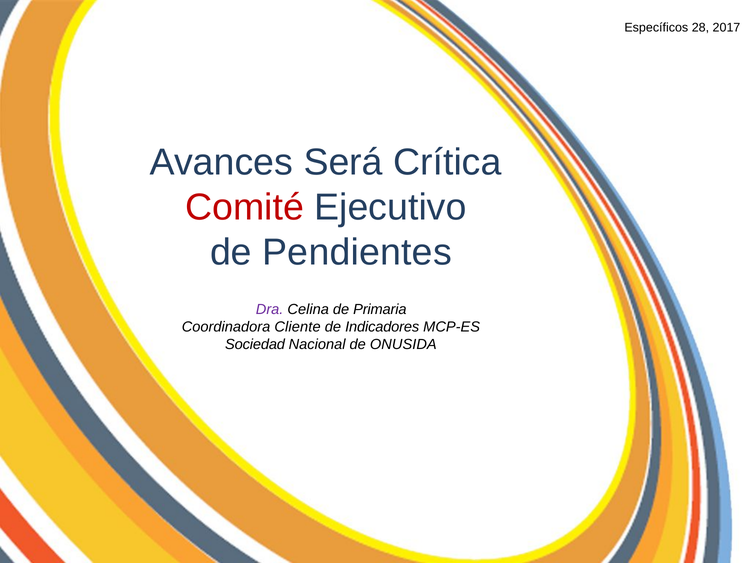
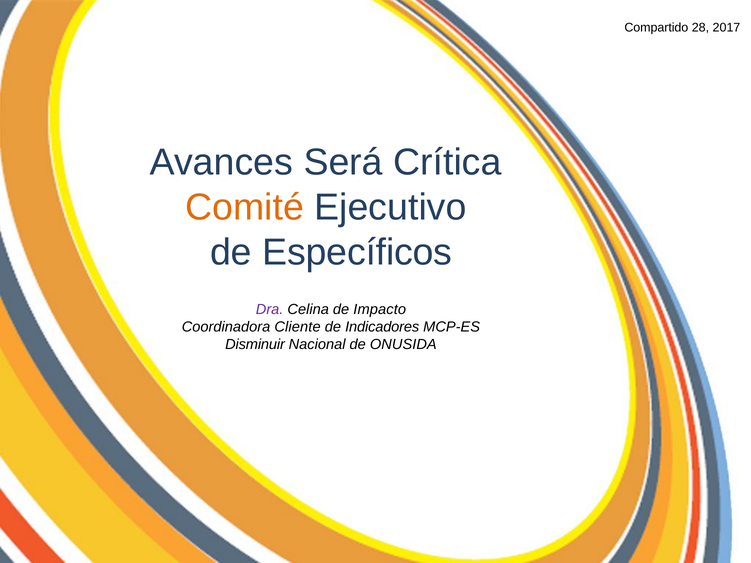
Específicos: Específicos -> Compartido
Comité colour: red -> orange
Pendientes: Pendientes -> Específicos
Primaria: Primaria -> Impacto
Sociedad: Sociedad -> Disminuir
